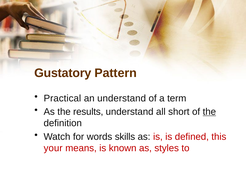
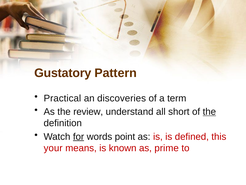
an understand: understand -> discoveries
results: results -> review
for underline: none -> present
skills: skills -> point
styles: styles -> prime
